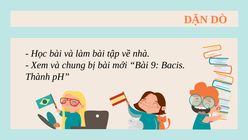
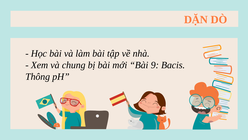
Thành: Thành -> Thông
